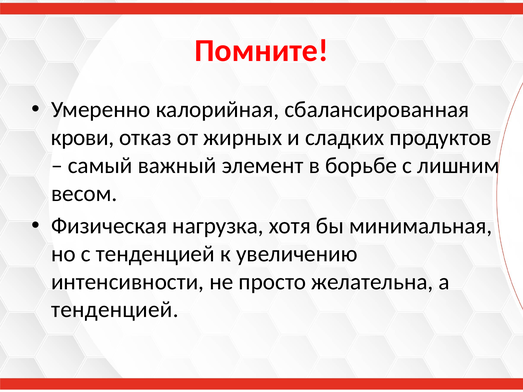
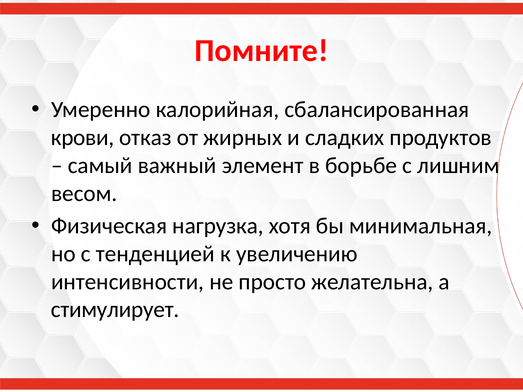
тенденцией at (115, 310): тенденцией -> стимулирует
